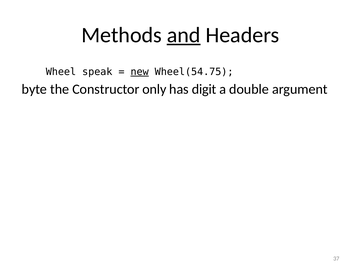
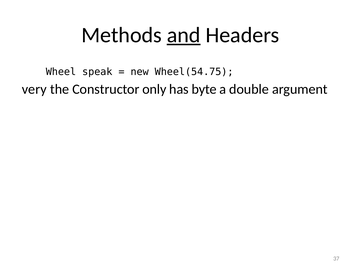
new underline: present -> none
byte: byte -> very
digit: digit -> byte
